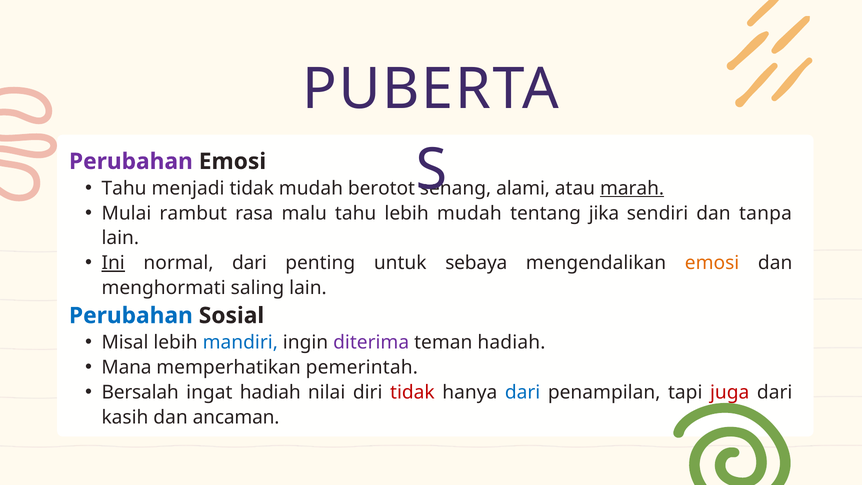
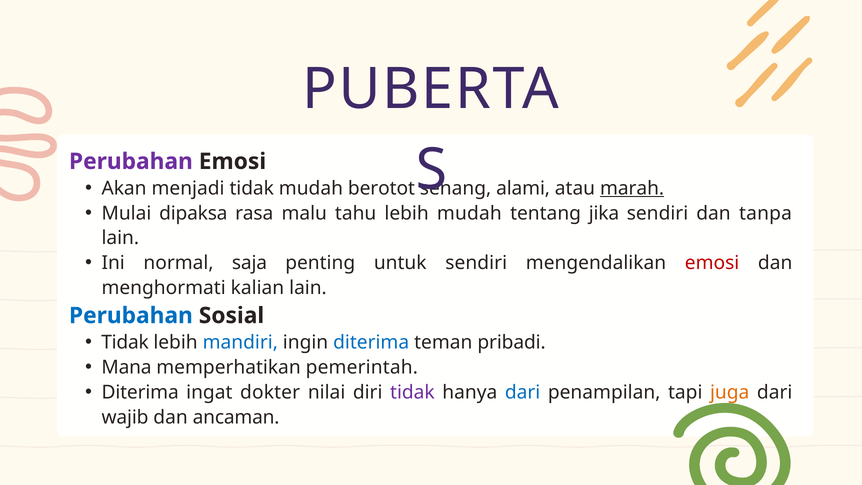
Tahu at (124, 188): Tahu -> Akan
rambut: rambut -> dipaksa
Ini underline: present -> none
normal dari: dari -> saja
untuk sebaya: sebaya -> sendiri
emosi at (712, 263) colour: orange -> red
saling: saling -> kalian
Misal at (125, 342): Misal -> Tidak
diterima at (371, 342) colour: purple -> blue
teman hadiah: hadiah -> pribadi
Bersalah at (140, 392): Bersalah -> Diterima
ingat hadiah: hadiah -> dokter
tidak at (412, 392) colour: red -> purple
juga colour: red -> orange
kasih: kasih -> wajib
